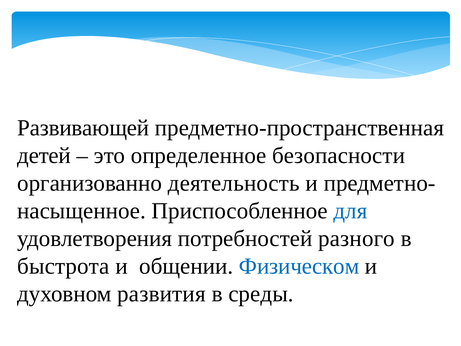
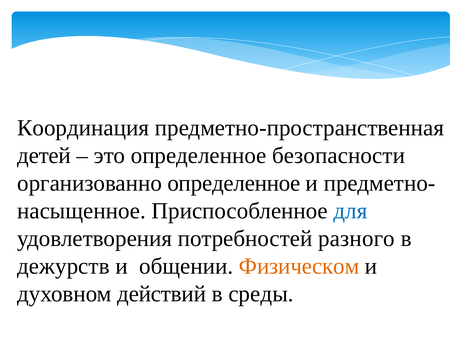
Развивающей: Развивающей -> Координация
организованно деятельность: деятельность -> определенное
быстрота: быстрота -> дежурств
Физическом colour: blue -> orange
развития: развития -> действий
